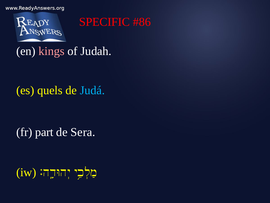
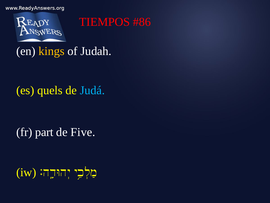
SPECIFIC: SPECIFIC -> TIEMPOS
kings colour: pink -> yellow
Sera: Sera -> Five
